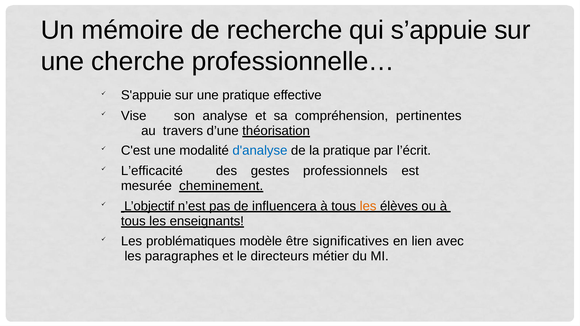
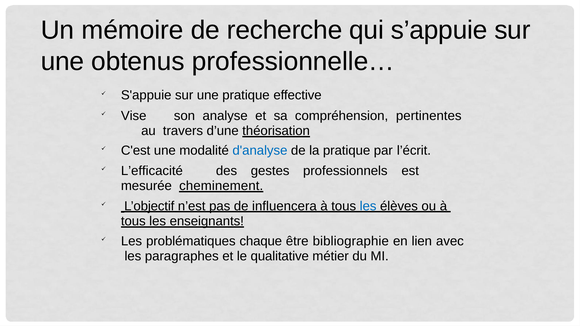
cherche: cherche -> obtenus
les at (368, 206) colour: orange -> blue
modèle: modèle -> chaque
significatives: significatives -> bibliographie
directeurs: directeurs -> qualitative
